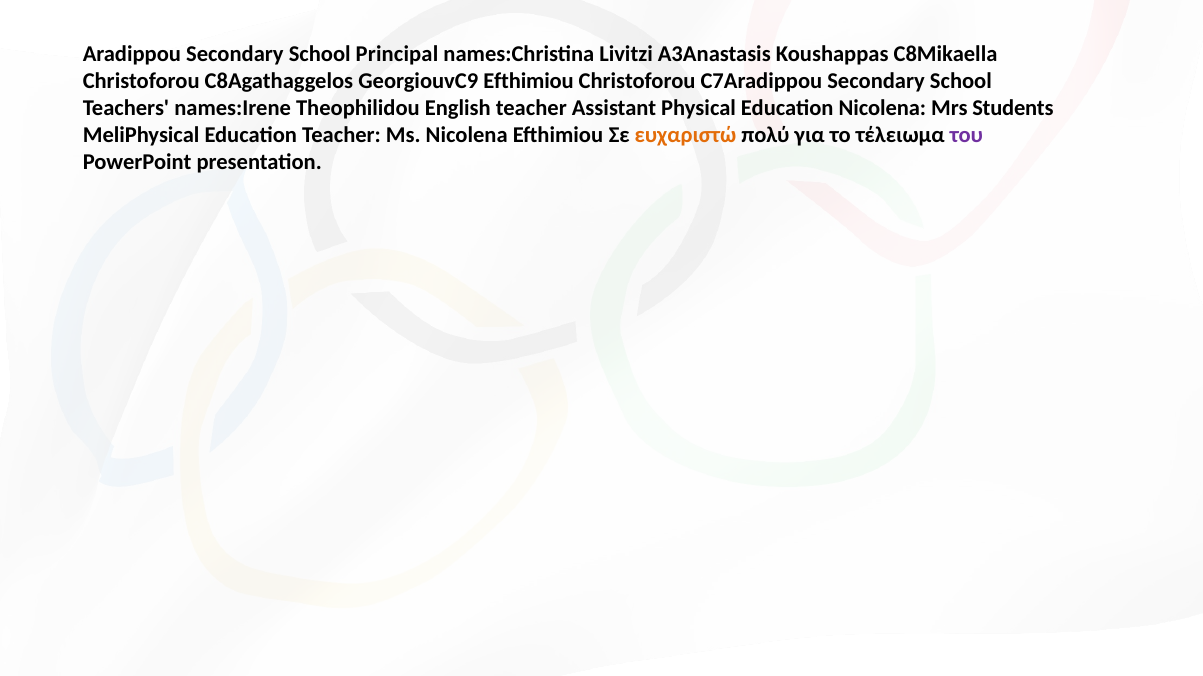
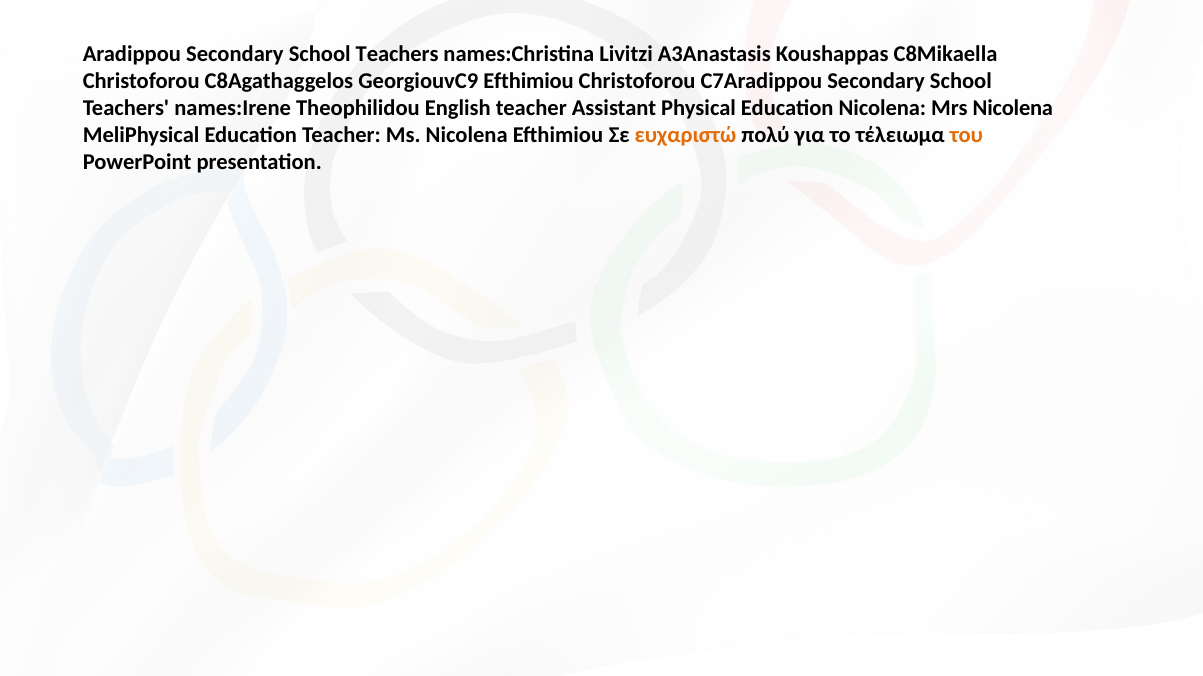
Aradippou Secondary School Principal: Principal -> Teachers
Mrs Students: Students -> Nicolena
του colour: purple -> orange
